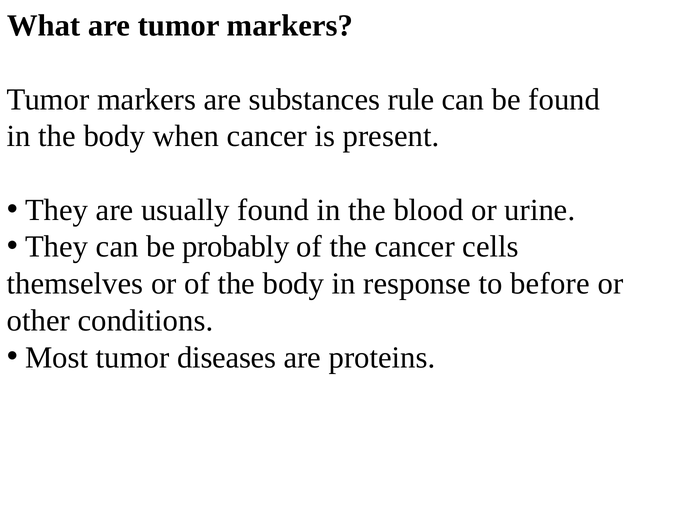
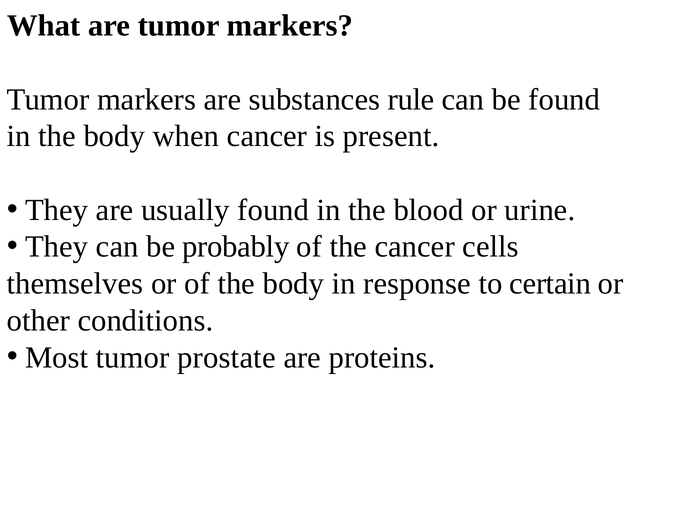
before: before -> certain
diseases: diseases -> prostate
